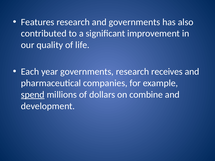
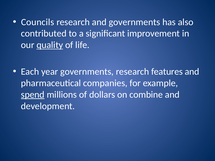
Features: Features -> Councils
quality underline: none -> present
receives: receives -> features
